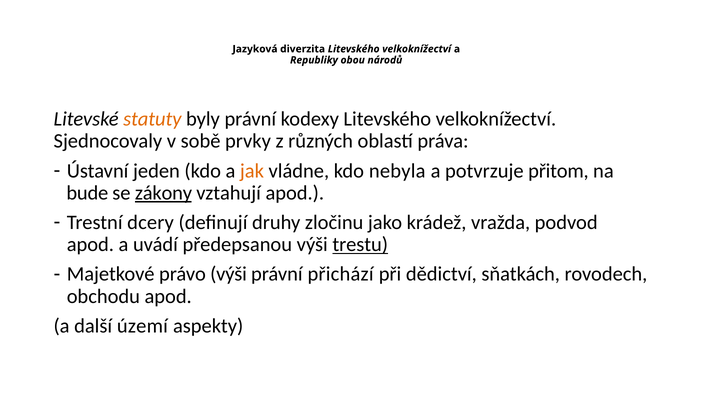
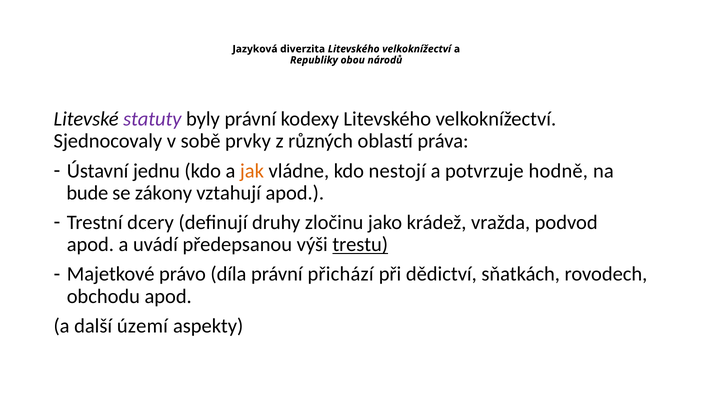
statuty colour: orange -> purple
jeden: jeden -> jednu
nebyla: nebyla -> nestojí
přitom: přitom -> hodně
zákony underline: present -> none
právo výši: výši -> díla
